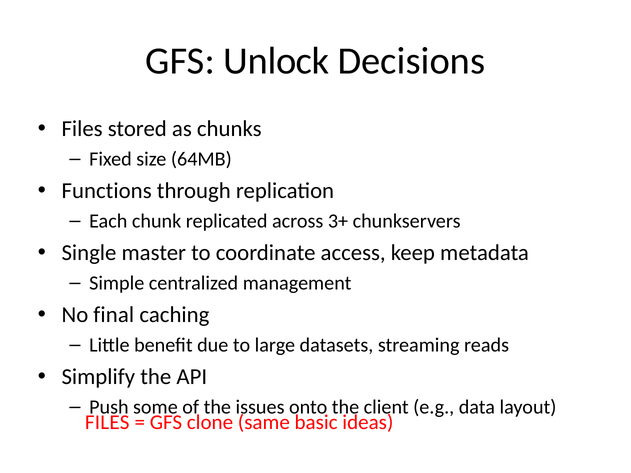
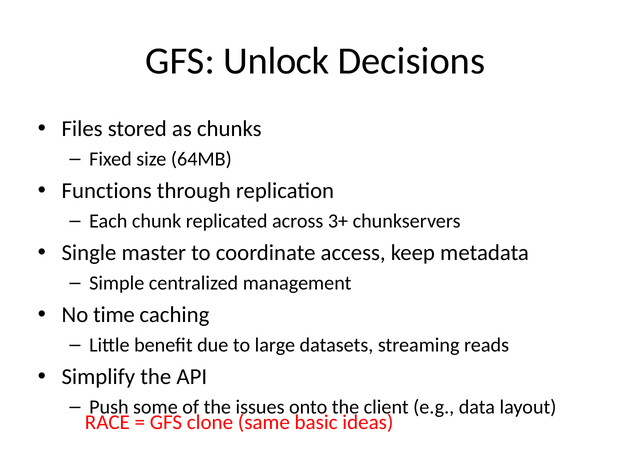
final: final -> time
FILES at (107, 423): FILES -> RACE
